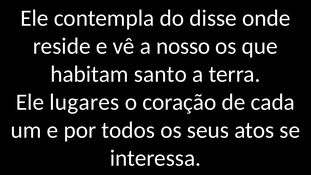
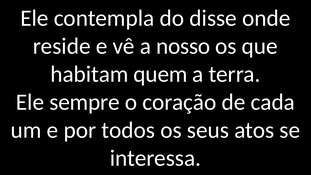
santo: santo -> quem
lugares: lugares -> sempre
